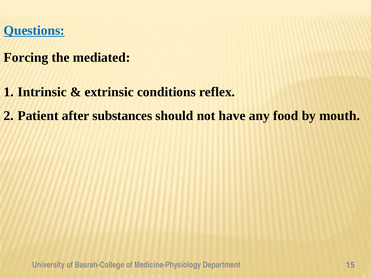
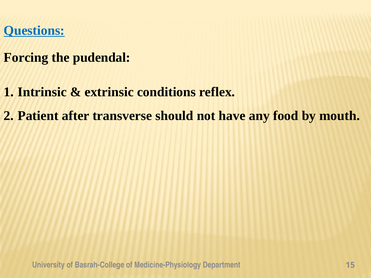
mediated: mediated -> pudendal
substances: substances -> transverse
